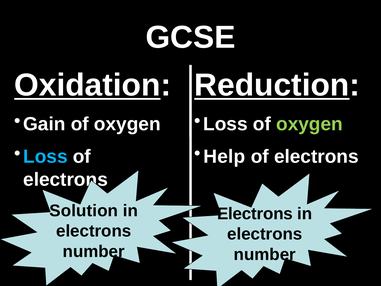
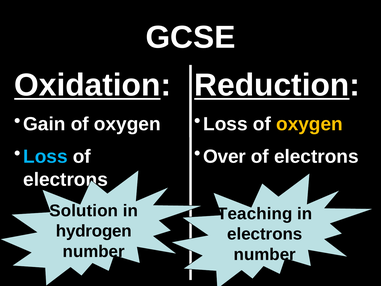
oxygen at (309, 124) colour: light green -> yellow
Help: Help -> Over
Electrons at (255, 214): Electrons -> Teaching
electrons at (94, 231): electrons -> hydrogen
